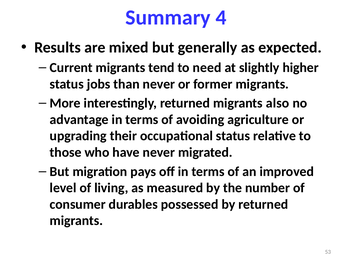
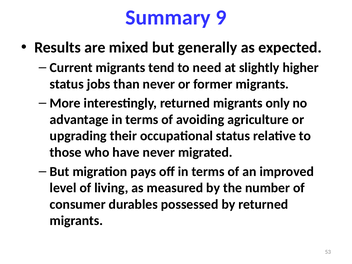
4: 4 -> 9
also: also -> only
